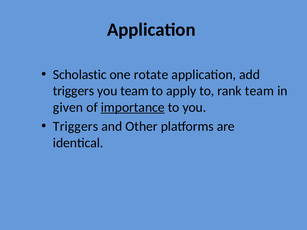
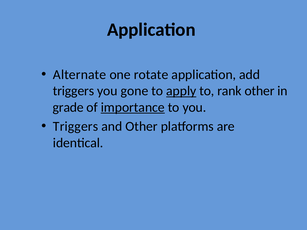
Scholastic: Scholastic -> Alternate
you team: team -> gone
apply underline: none -> present
rank team: team -> other
given: given -> grade
